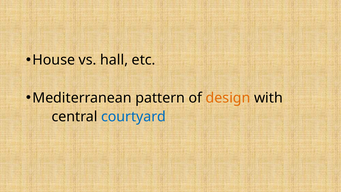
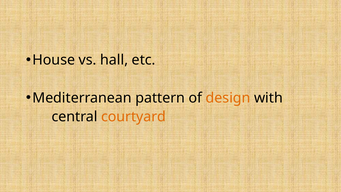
courtyard colour: blue -> orange
